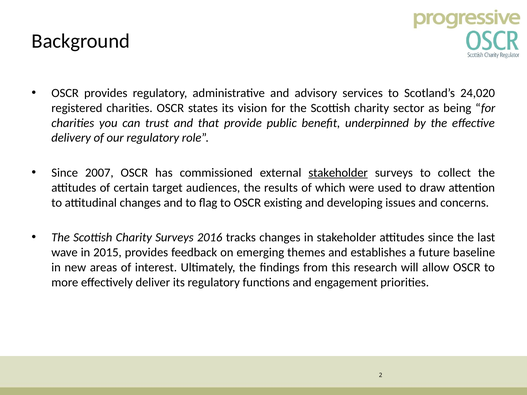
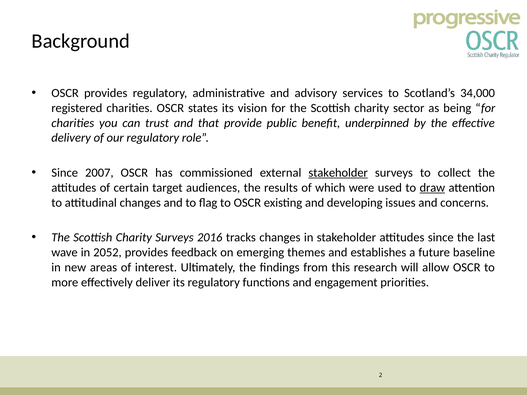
24,020: 24,020 -> 34,000
draw underline: none -> present
2015: 2015 -> 2052
